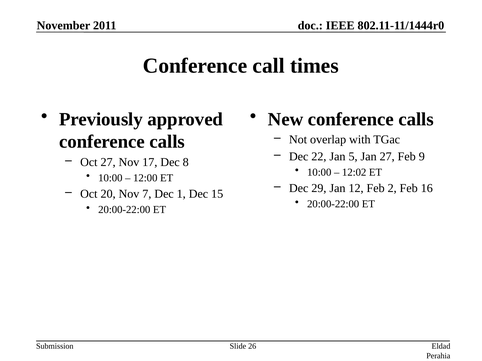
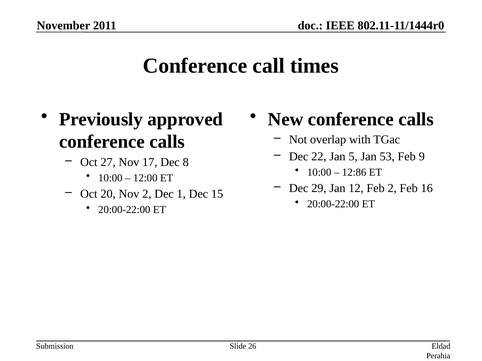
Jan 27: 27 -> 53
12:02: 12:02 -> 12:86
Nov 7: 7 -> 2
